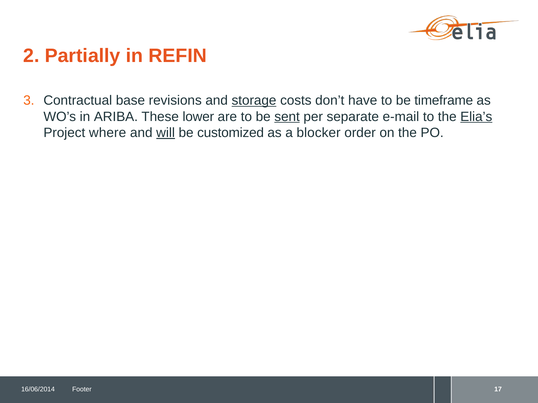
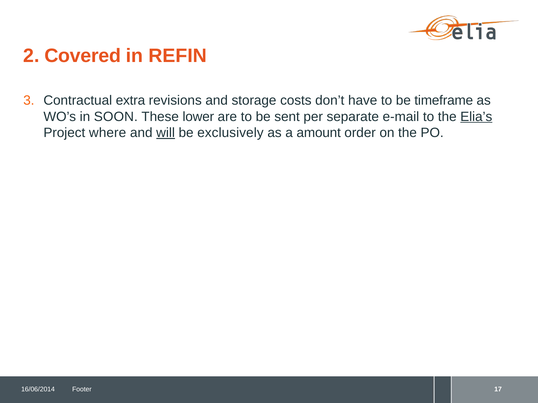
Partially: Partially -> Covered
base: base -> extra
storage underline: present -> none
ARIBA: ARIBA -> SOON
sent underline: present -> none
customized: customized -> exclusively
blocker: blocker -> amount
